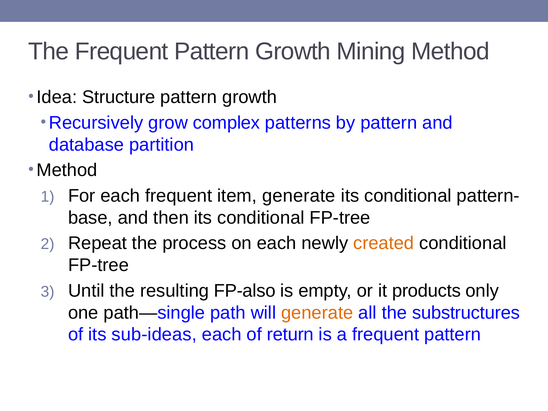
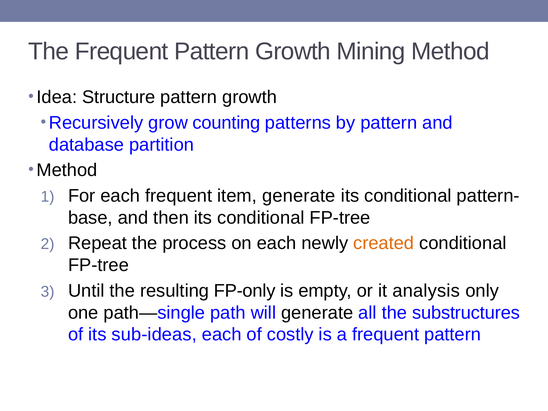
complex: complex -> counting
FP-also: FP-also -> FP-only
products: products -> analysis
generate at (317, 313) colour: orange -> black
return: return -> costly
